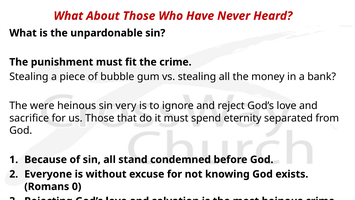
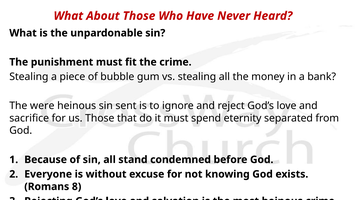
very: very -> sent
0: 0 -> 8
